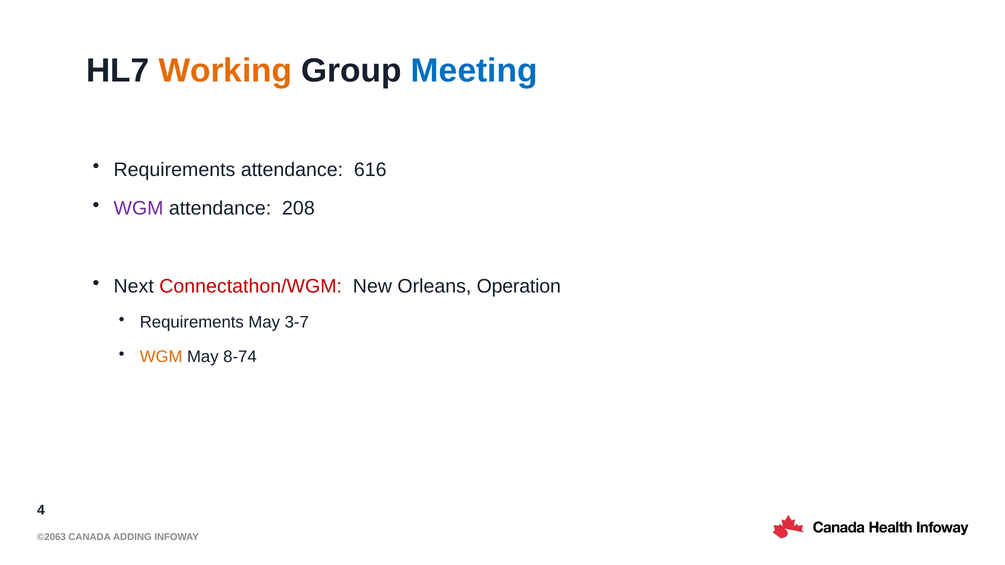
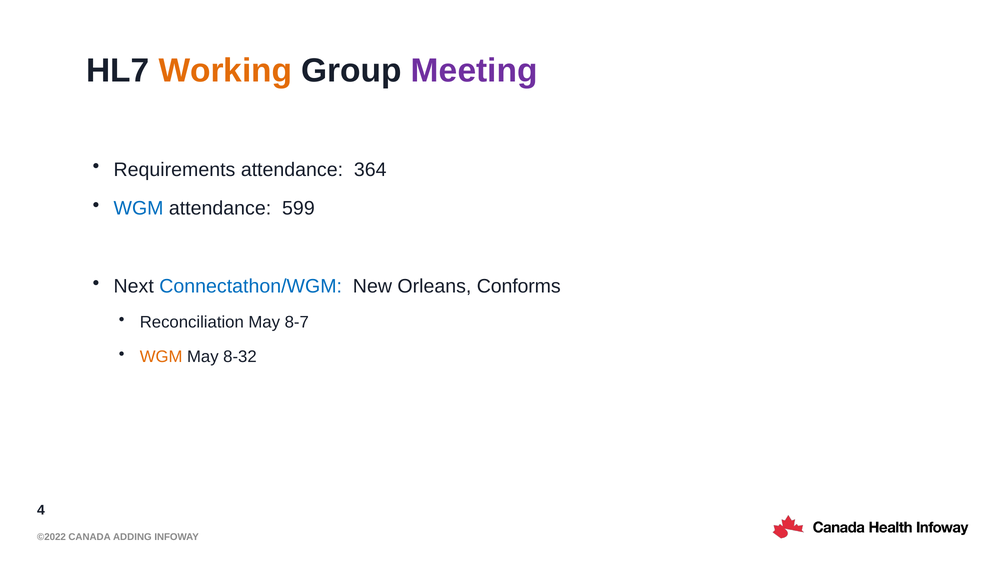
Meeting colour: blue -> purple
616: 616 -> 364
WGM at (139, 209) colour: purple -> blue
208: 208 -> 599
Connectathon/WGM colour: red -> blue
Operation: Operation -> Conforms
Requirements at (192, 323): Requirements -> Reconciliation
3-7: 3-7 -> 8-7
8-74: 8-74 -> 8-32
©2063: ©2063 -> ©2022
